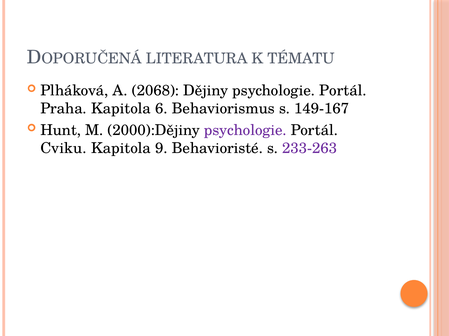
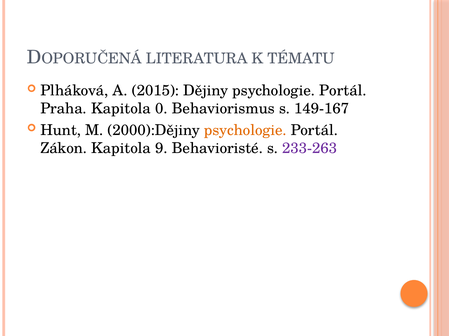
2068: 2068 -> 2015
6: 6 -> 0
psychologie at (245, 131) colour: purple -> orange
Cviku: Cviku -> Zákon
